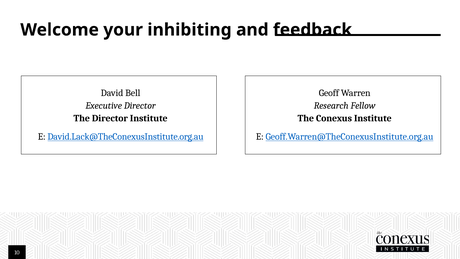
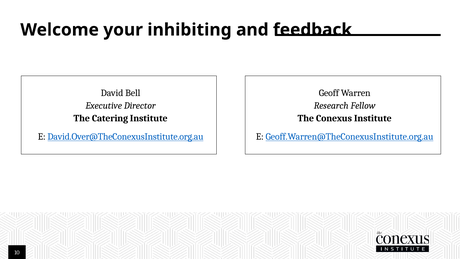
The Director: Director -> Catering
David.Lack@TheConexusInstitute.org.au: David.Lack@TheConexusInstitute.org.au -> David.Over@TheConexusInstitute.org.au
